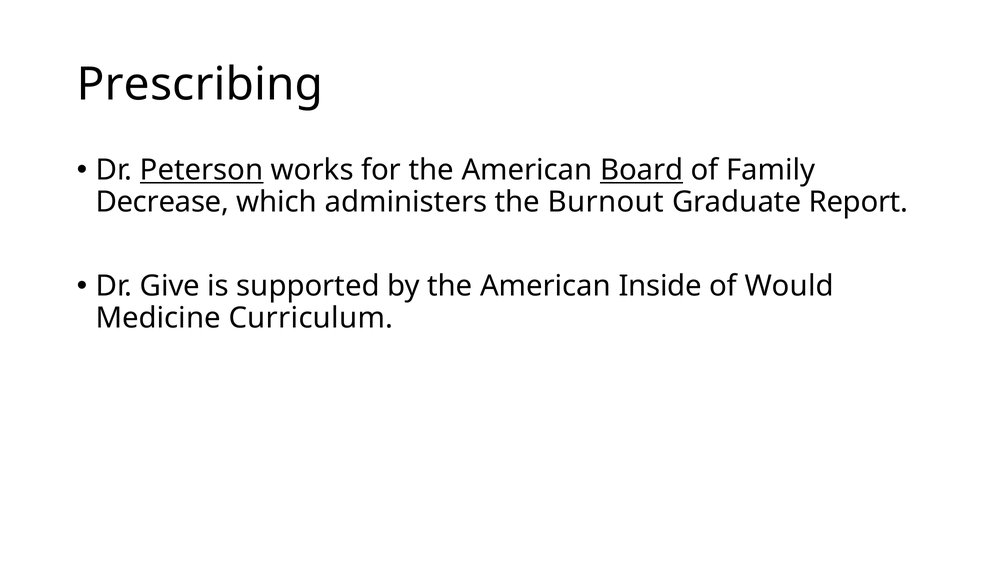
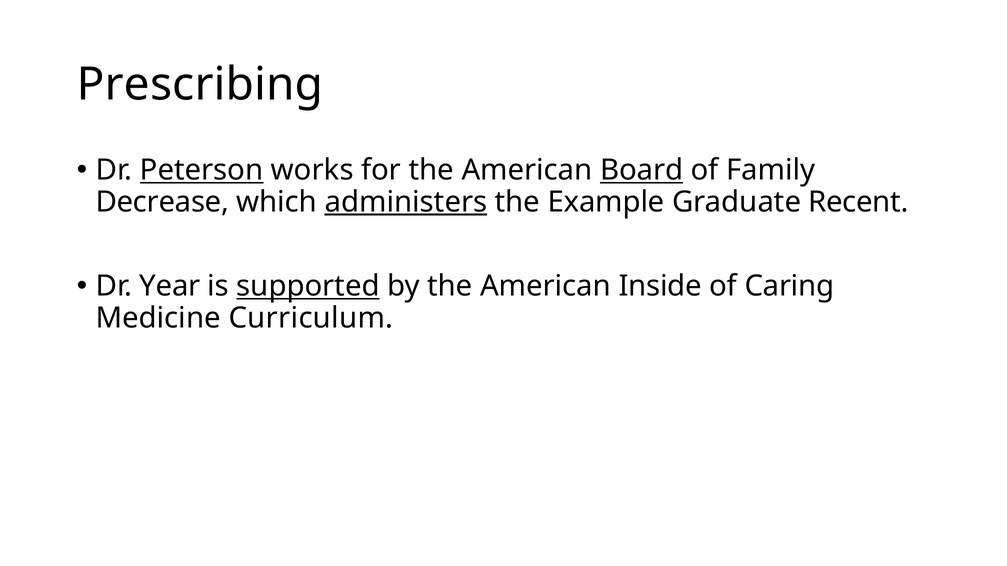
administers underline: none -> present
Burnout: Burnout -> Example
Report: Report -> Recent
Give: Give -> Year
supported underline: none -> present
Would: Would -> Caring
